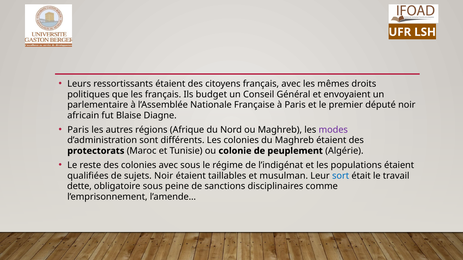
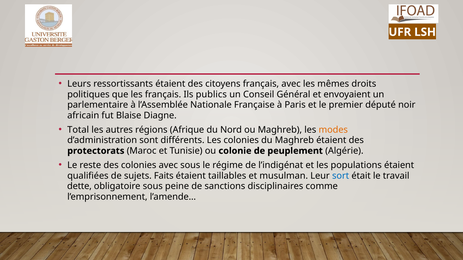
budget: budget -> publics
Paris at (78, 130): Paris -> Total
modes colour: purple -> orange
sujets Noir: Noir -> Faits
